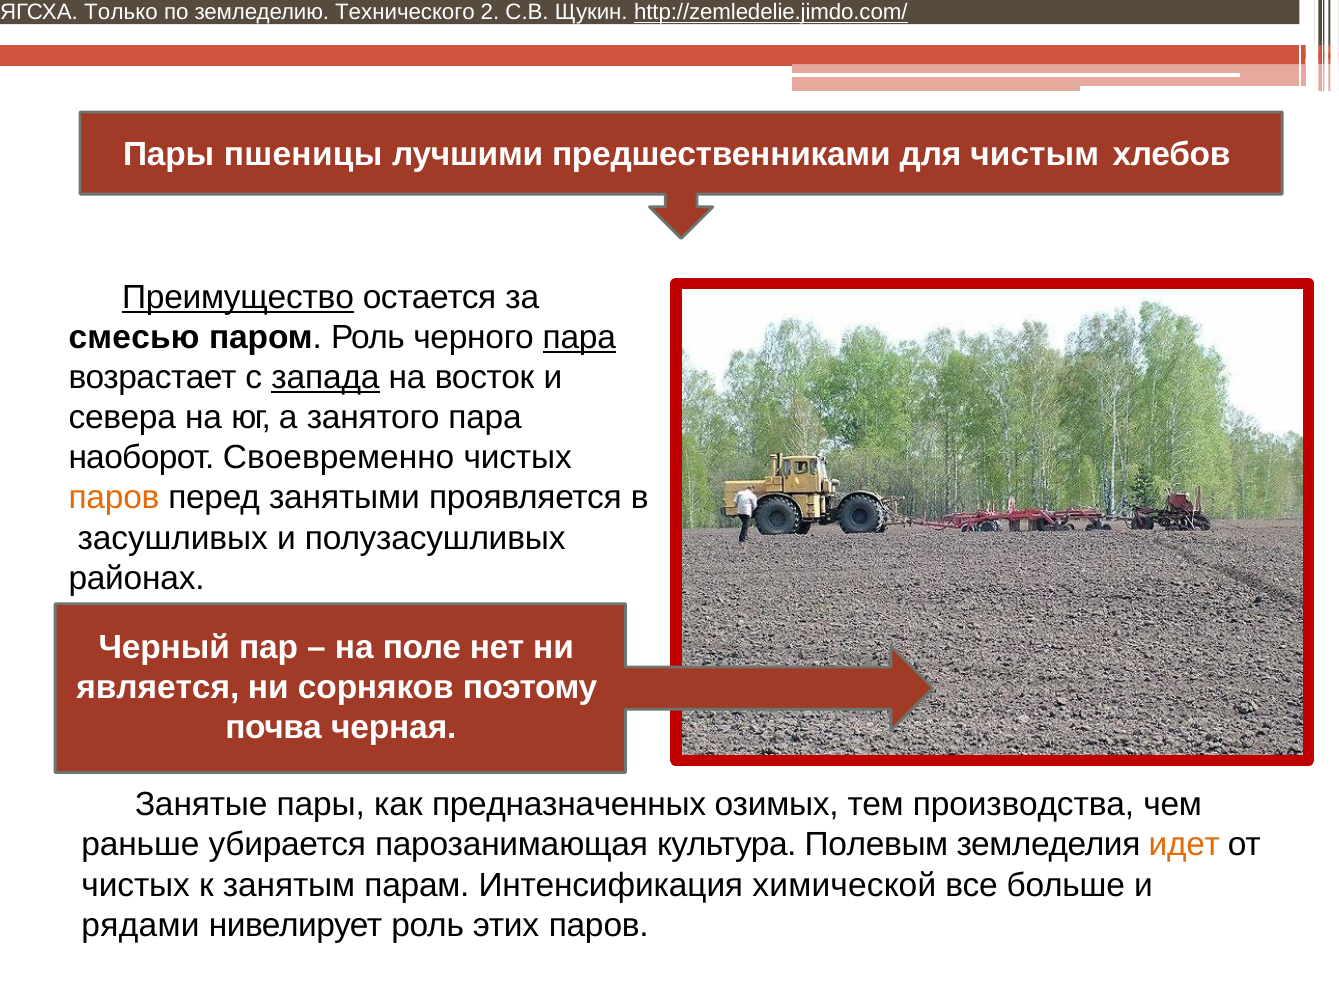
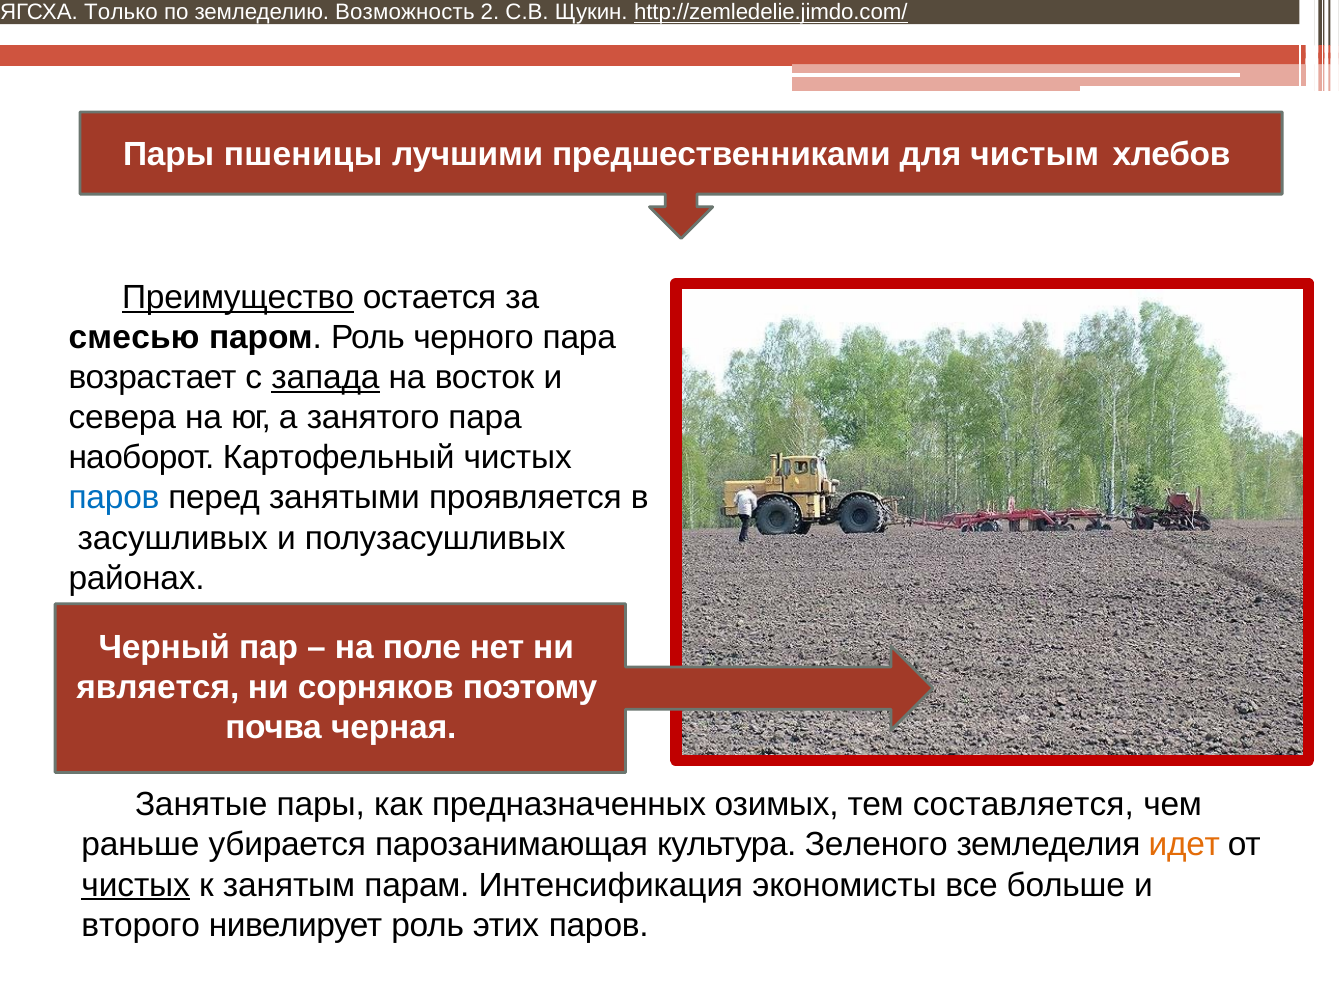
Технического: Технического -> Возможность
пара at (579, 337) underline: present -> none
Своевременно: Своевременно -> Картофельный
паров at (114, 498) colour: orange -> blue
производства: производства -> составляется
Полевым: Полевым -> Зеленого
чистых at (136, 885) underline: none -> present
химической: химической -> экономисты
рядами: рядами -> второго
